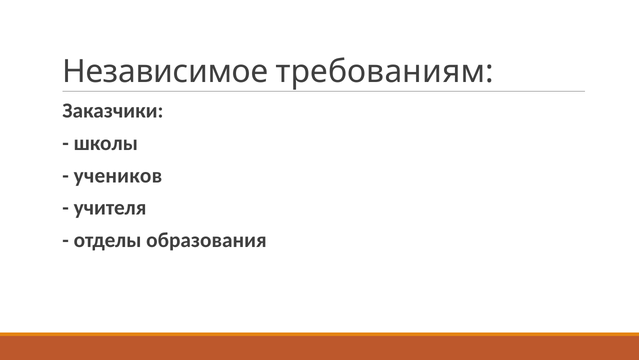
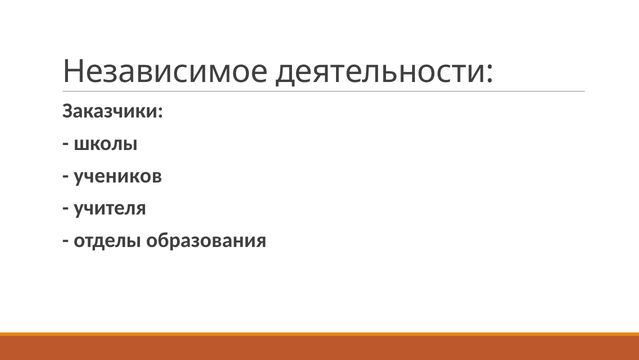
требованиям: требованиям -> деятельности
